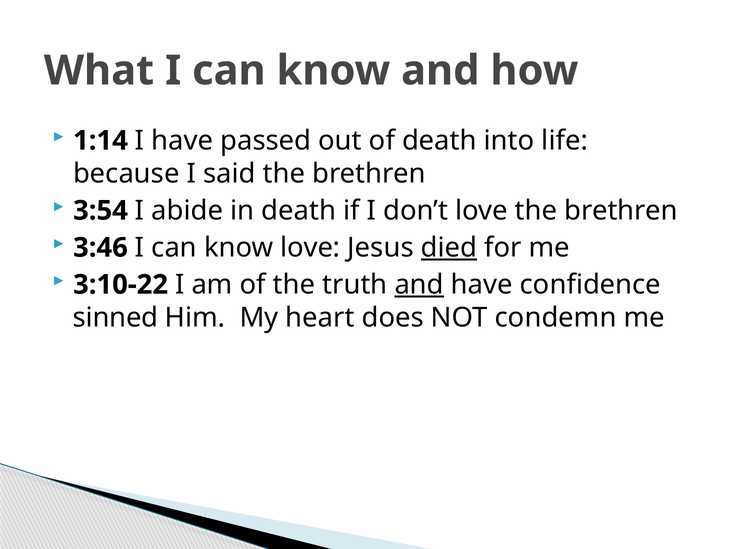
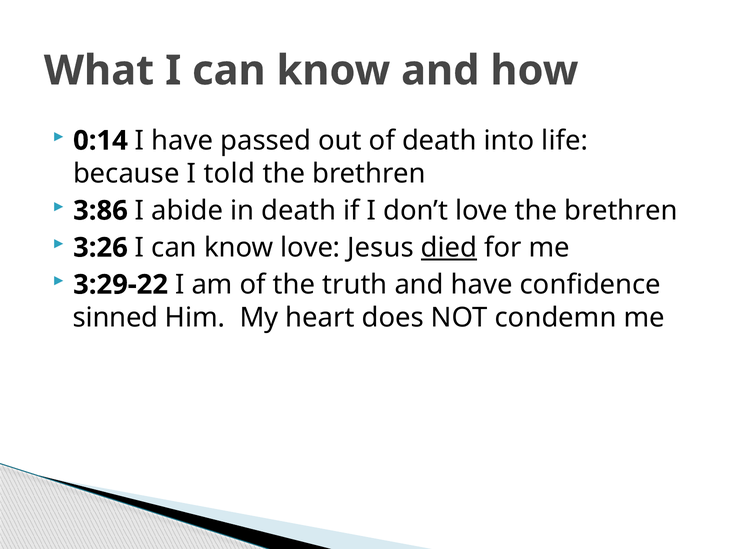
1:14: 1:14 -> 0:14
said: said -> told
3:54: 3:54 -> 3:86
3:46: 3:46 -> 3:26
3:10-22: 3:10-22 -> 3:29-22
and at (419, 285) underline: present -> none
